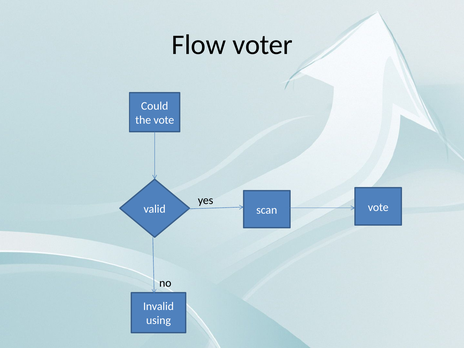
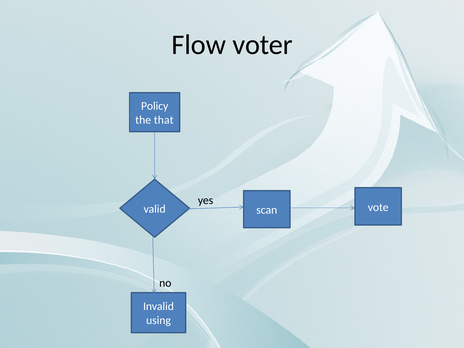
Could: Could -> Policy
the vote: vote -> that
